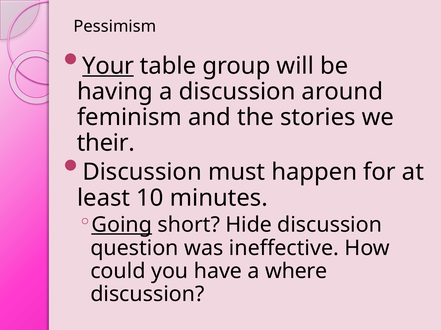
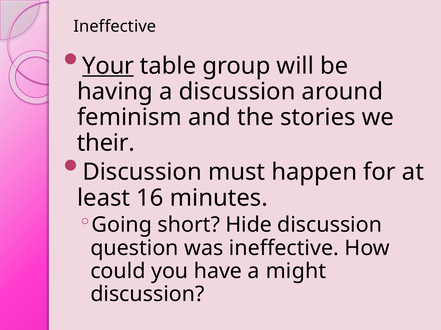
Pessimism at (115, 26): Pessimism -> Ineffective
10: 10 -> 16
Going underline: present -> none
where: where -> might
